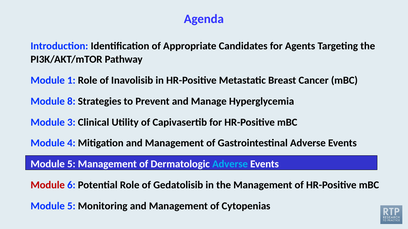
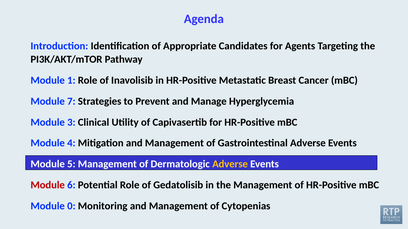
8: 8 -> 7
Adverse at (230, 164) colour: light blue -> yellow
5 at (71, 207): 5 -> 0
